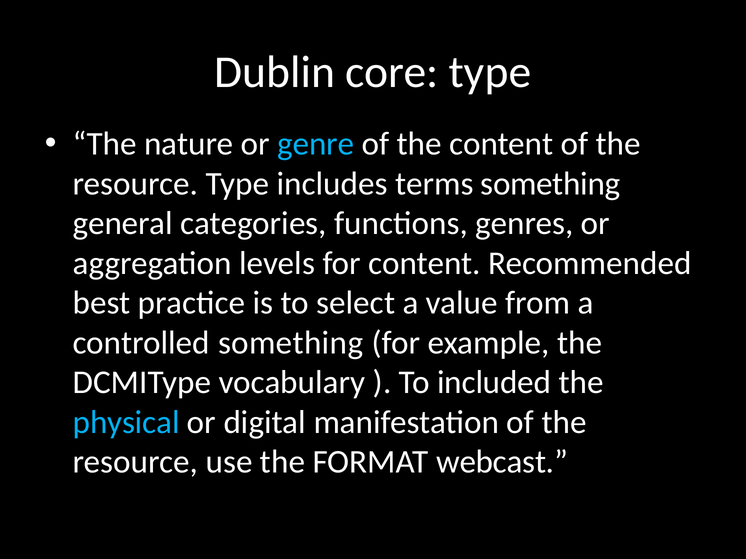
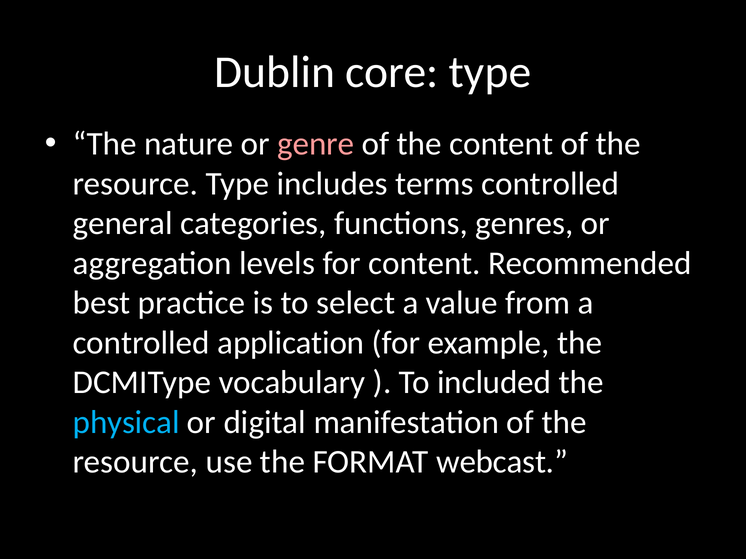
genre colour: light blue -> pink
terms something: something -> controlled
controlled something: something -> application
